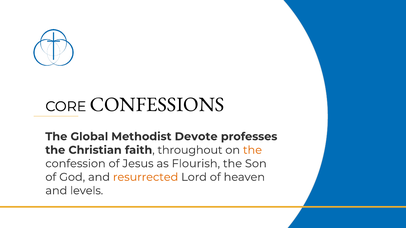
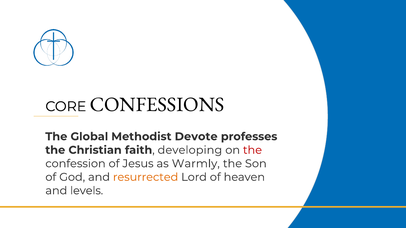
throughout: throughout -> developing
the at (252, 150) colour: orange -> red
Flourish: Flourish -> Warmly
